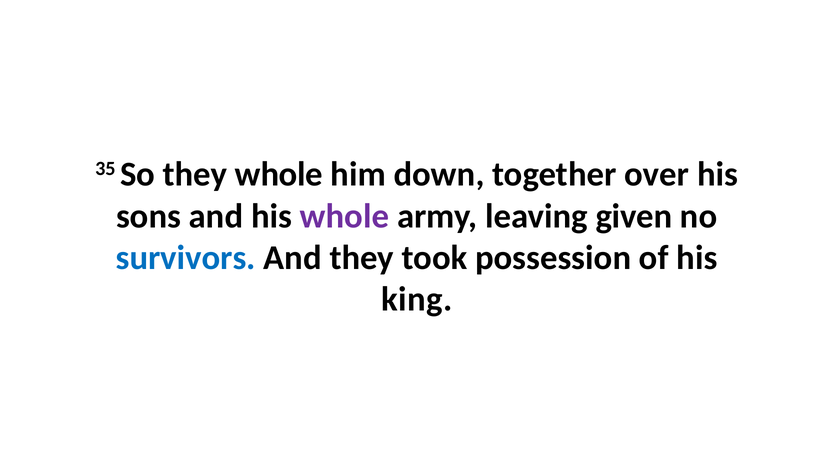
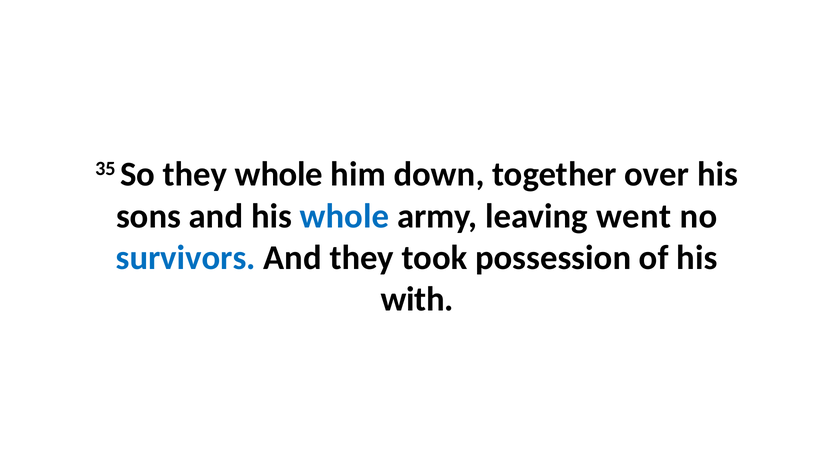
whole at (345, 216) colour: purple -> blue
given: given -> went
king: king -> with
